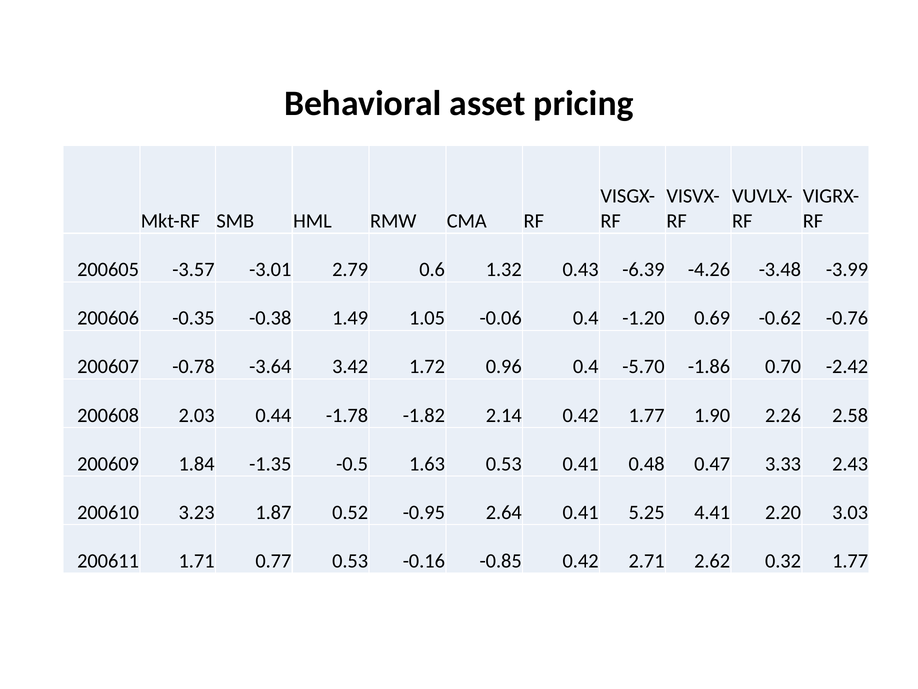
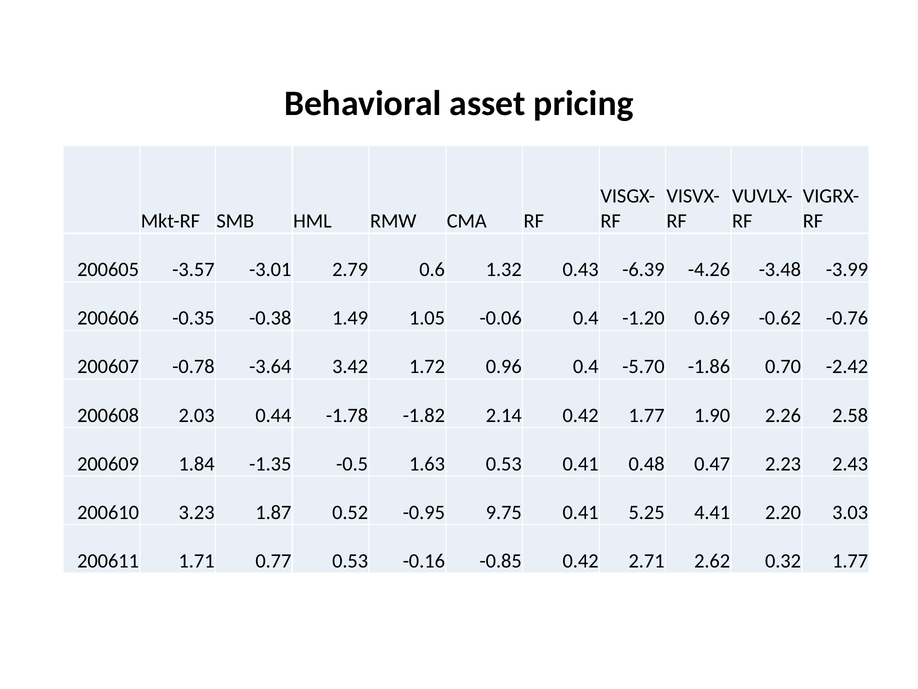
3.33: 3.33 -> 2.23
2.64: 2.64 -> 9.75
